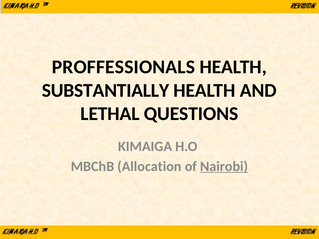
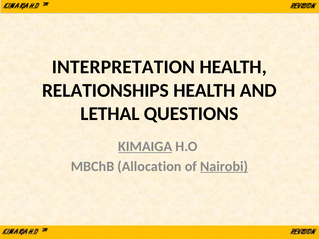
PROFFESSIONALS: PROFFESSIONALS -> INTERPRETATION
SUBSTANTIALLY: SUBSTANTIALLY -> RELATIONSHIPS
KIMAIGA underline: none -> present
